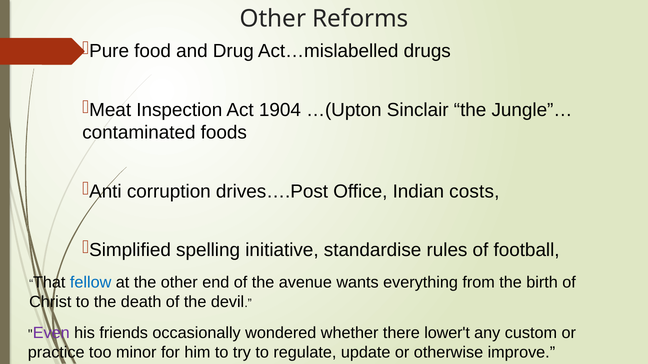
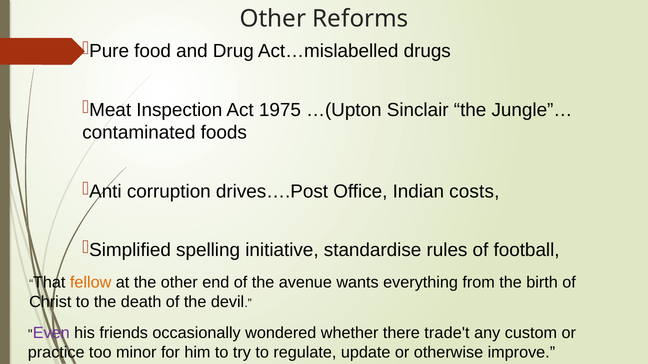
1904: 1904 -> 1975
fellow colour: blue -> orange
lower't: lower't -> trade't
